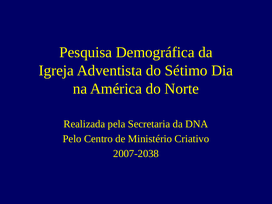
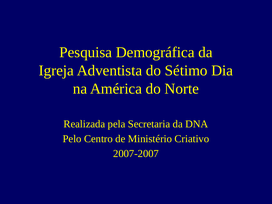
2007-2038: 2007-2038 -> 2007-2007
